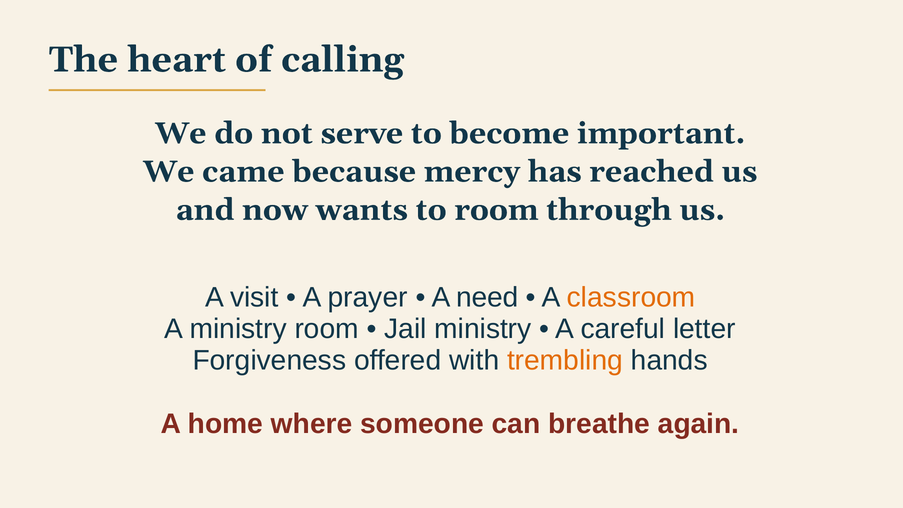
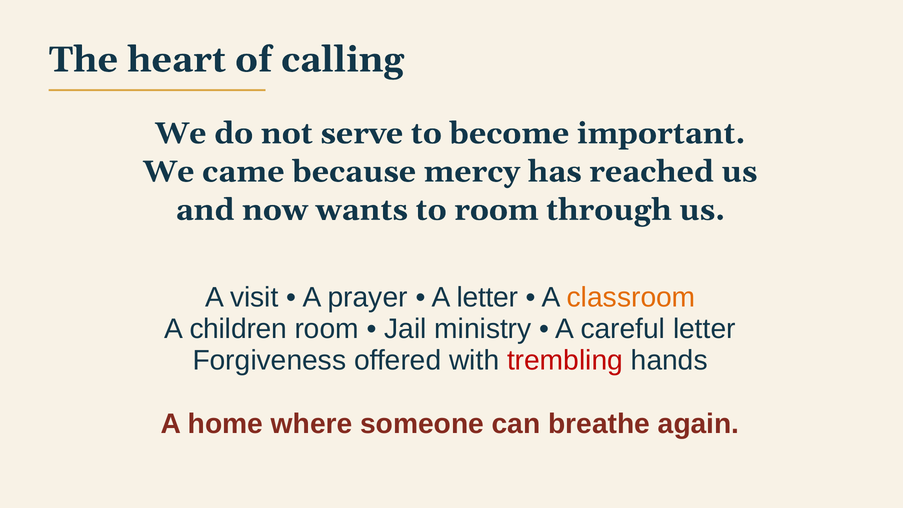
A need: need -> letter
A ministry: ministry -> children
trembling colour: orange -> red
